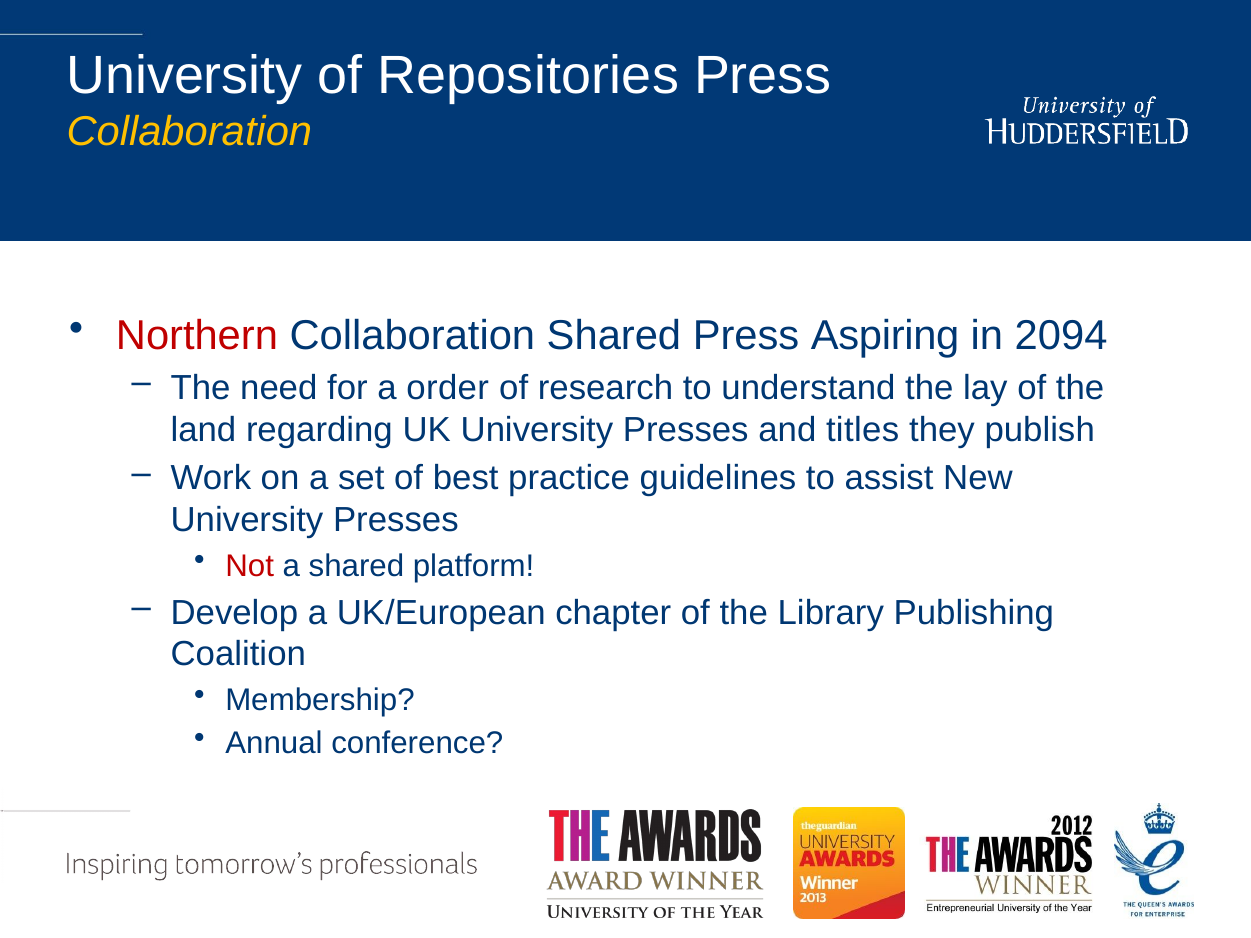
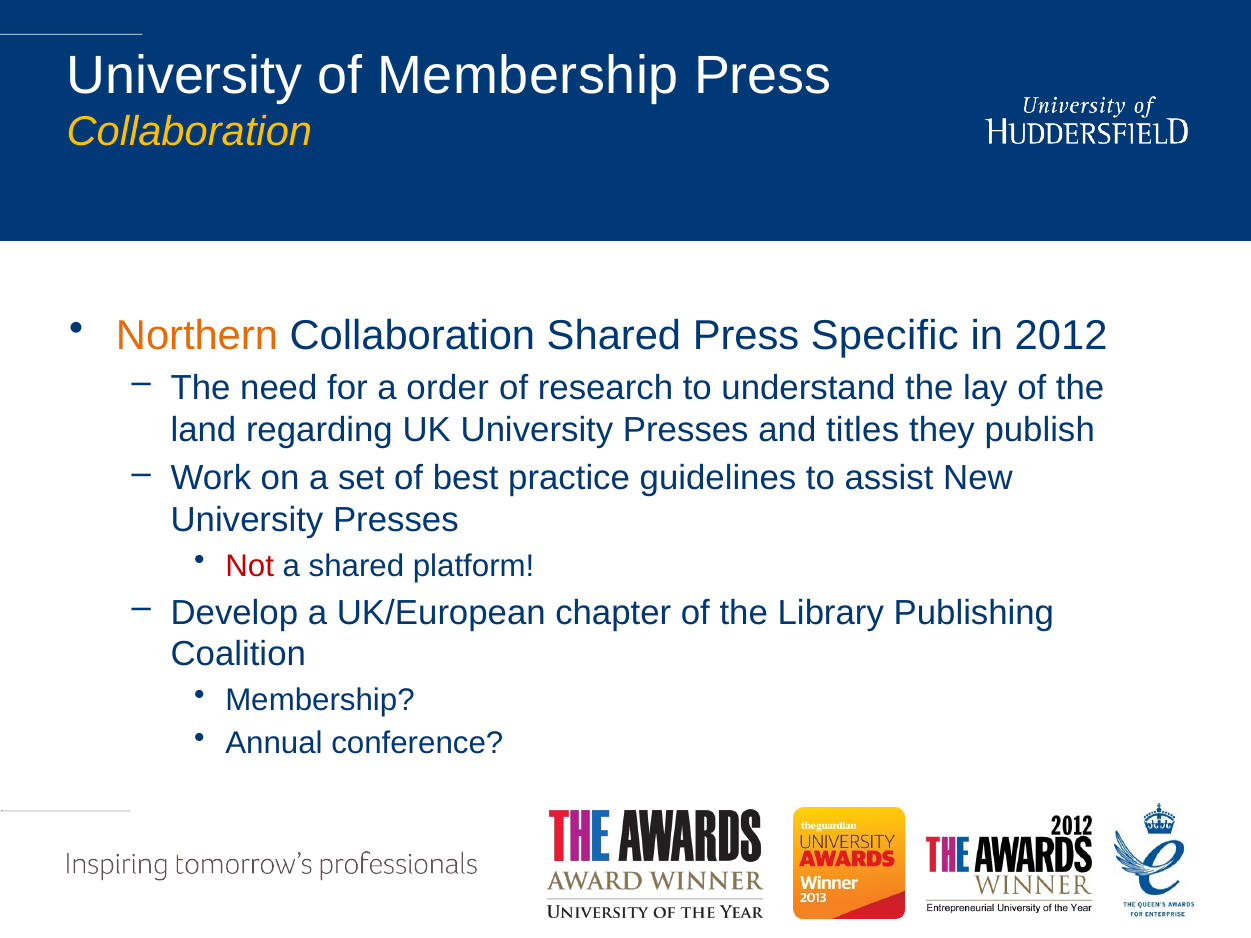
of Repositories: Repositories -> Membership
Northern colour: red -> orange
Aspiring: Aspiring -> Specific
2094: 2094 -> 2012
